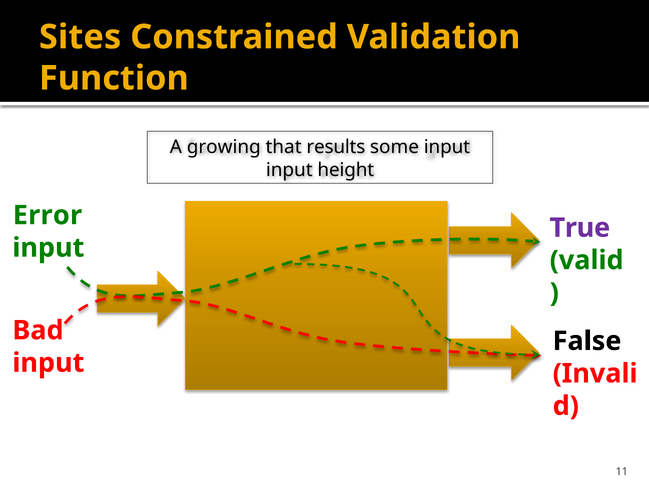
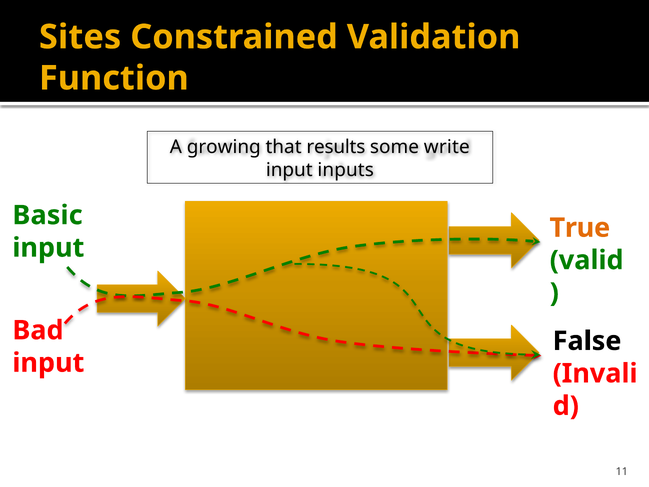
some input: input -> write
height: height -> inputs
Error: Error -> Basic
True colour: purple -> orange
